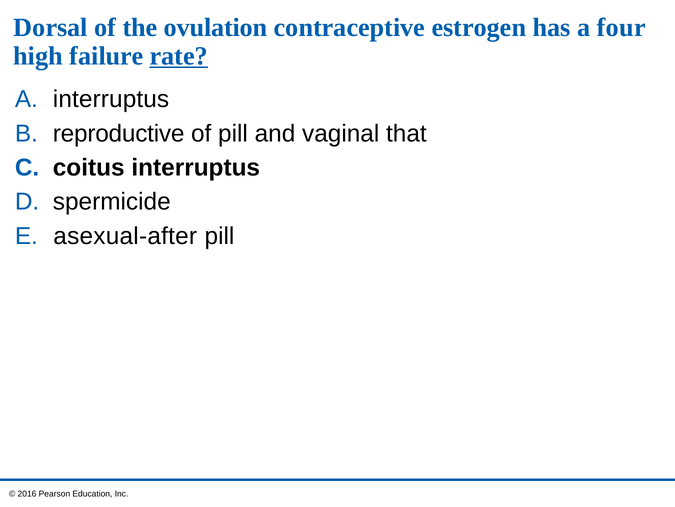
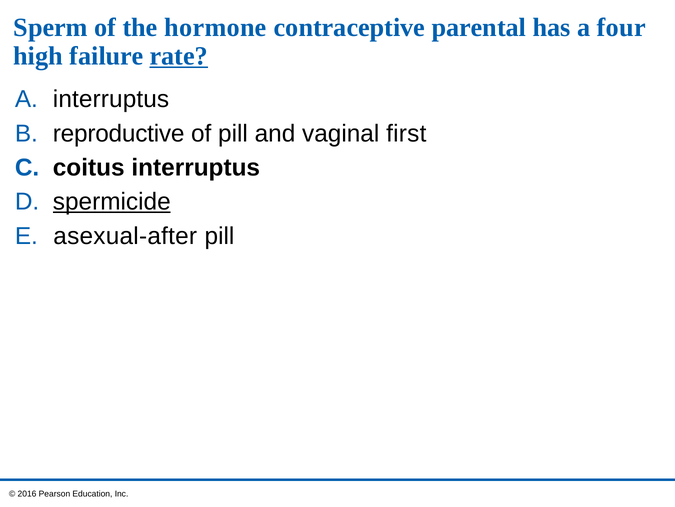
Dorsal: Dorsal -> Sperm
ovulation: ovulation -> hormone
estrogen: estrogen -> parental
that: that -> first
spermicide underline: none -> present
